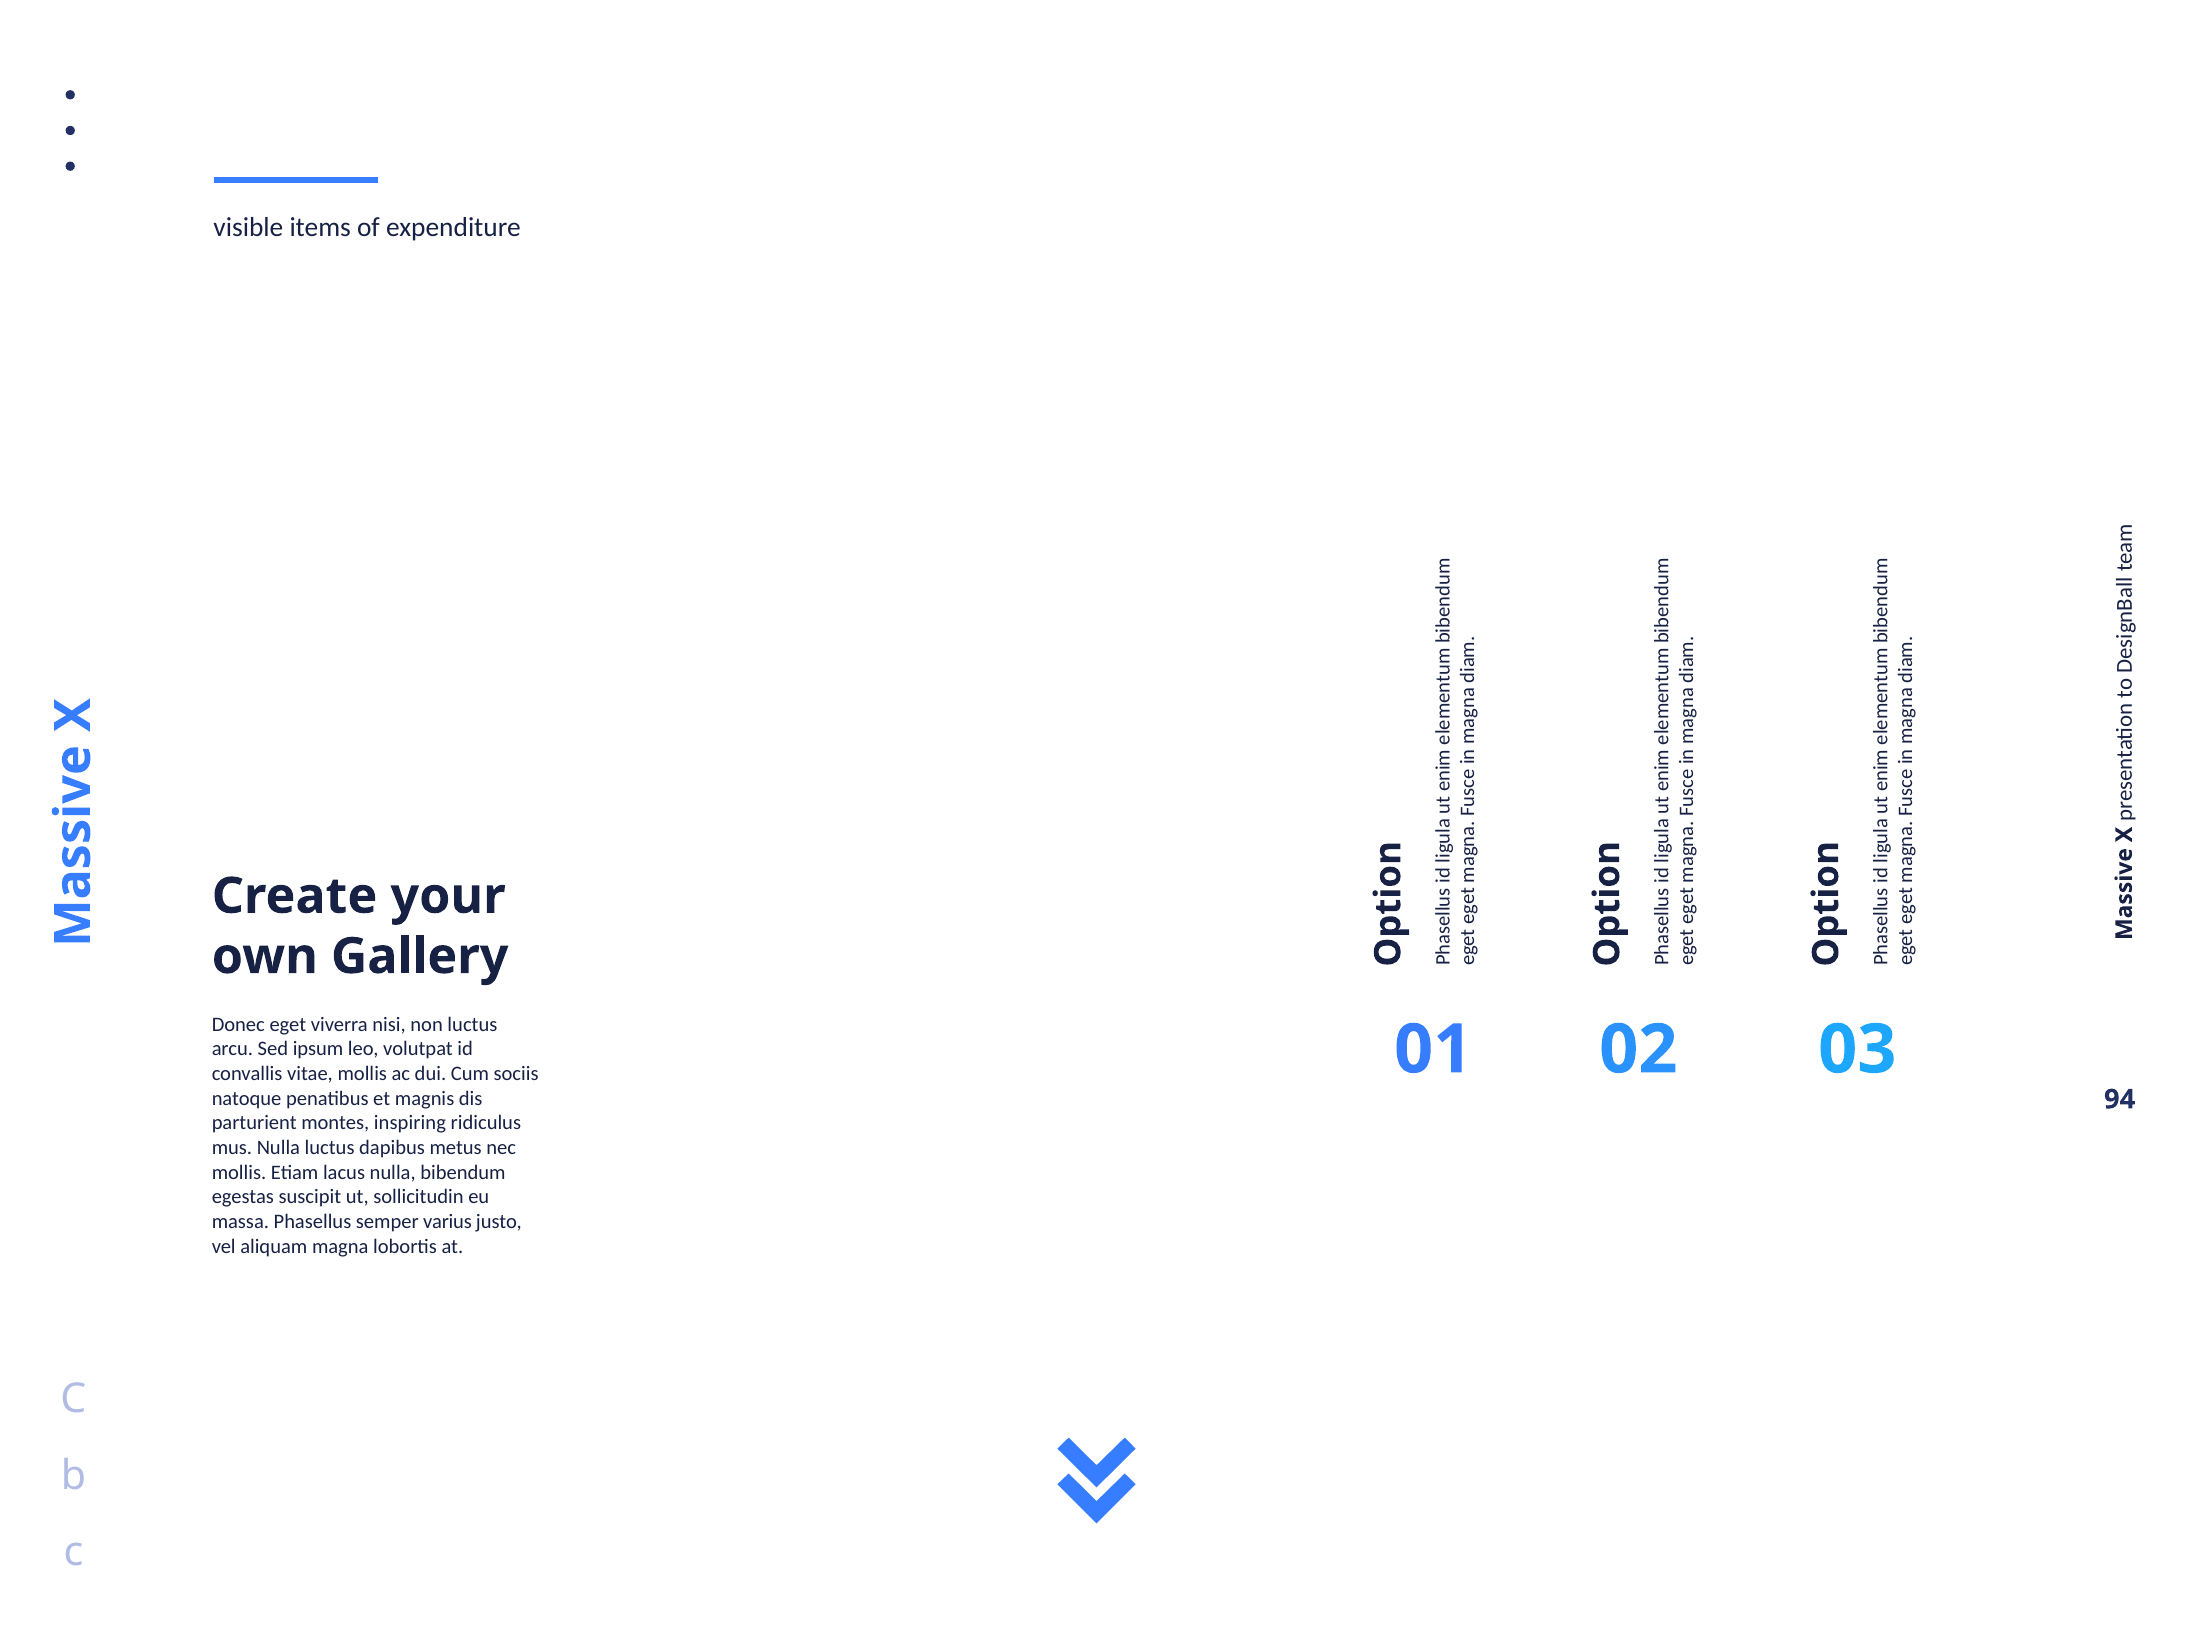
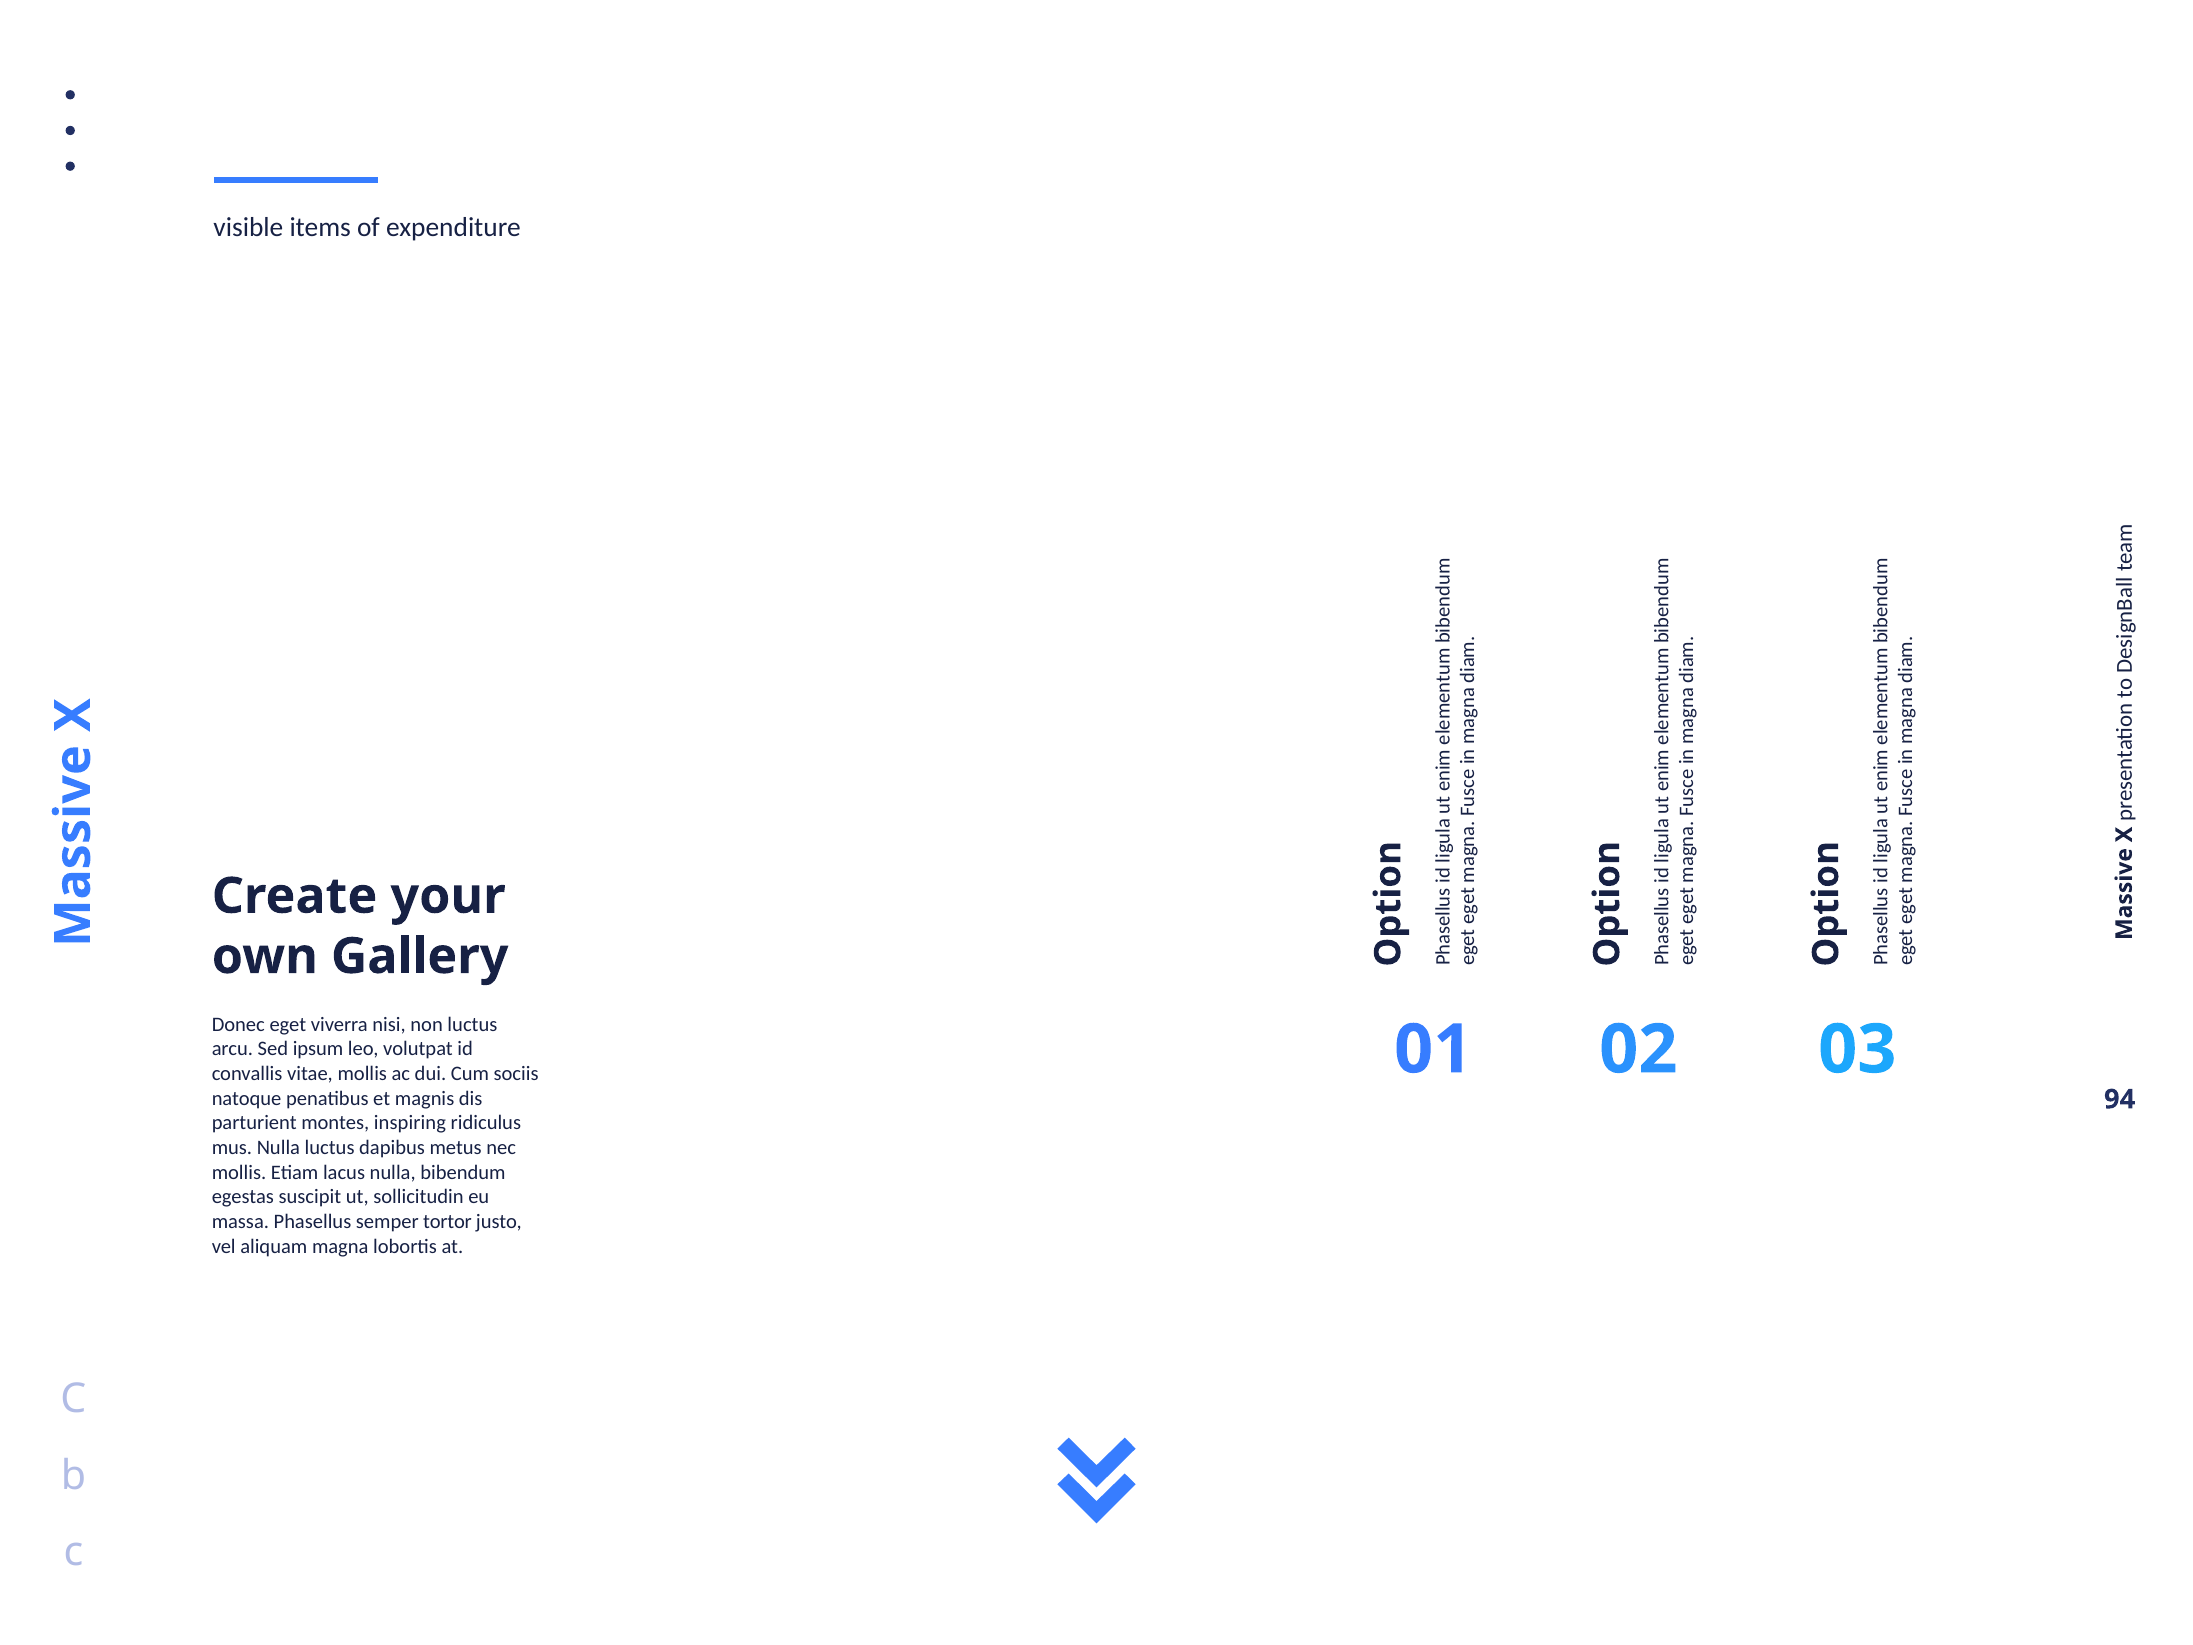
varius: varius -> tortor
